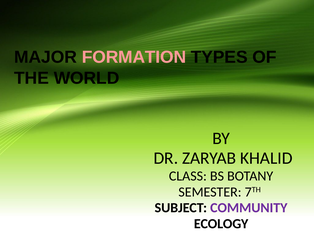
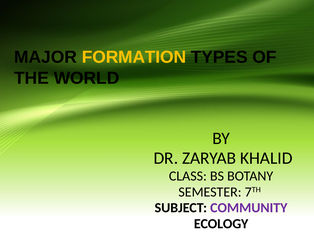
FORMATION colour: pink -> yellow
